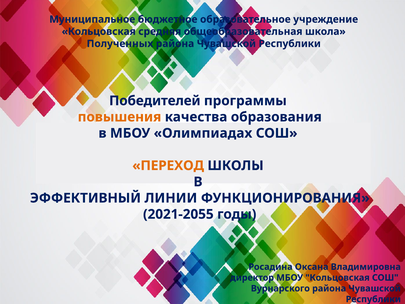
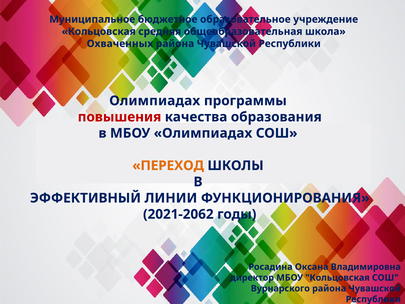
Полученных: Полученных -> Охваченных
Победителей at (155, 101): Победителей -> Олимпиадах
повышения colour: orange -> red
2021-2055: 2021-2055 -> 2021-2062
